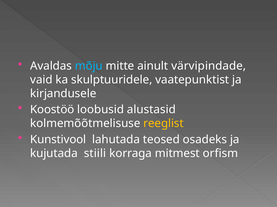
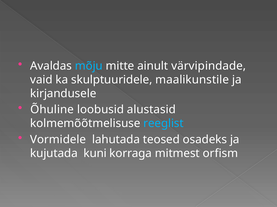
vaatepunktist: vaatepunktist -> maalikunstile
Koostöö: Koostöö -> Õhuline
reeglist colour: yellow -> light blue
Kunstivool: Kunstivool -> Vormidele
stiili: stiili -> kuni
